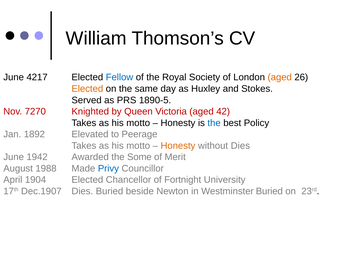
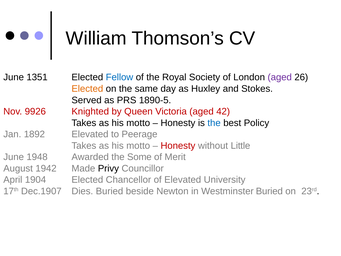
4217: 4217 -> 1351
aged at (280, 77) colour: orange -> purple
7270: 7270 -> 9926
Honesty at (178, 146) colour: orange -> red
without Dies: Dies -> Little
1942: 1942 -> 1948
1988: 1988 -> 1942
Privy colour: blue -> black
of Fortnight: Fortnight -> Elevated
